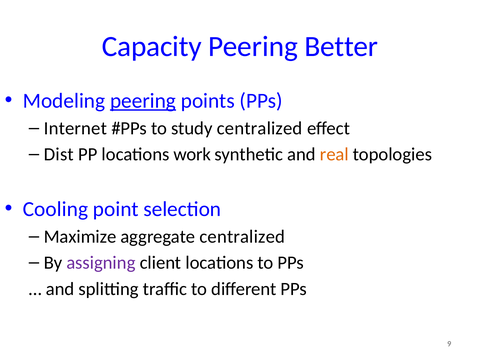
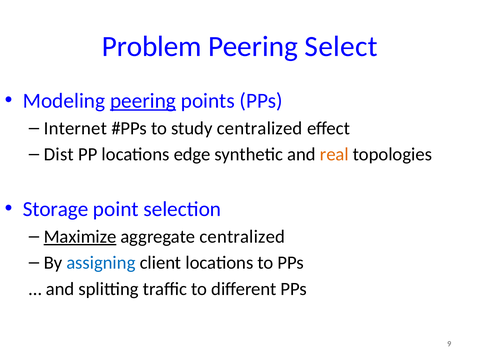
Capacity: Capacity -> Problem
Better: Better -> Select
work: work -> edge
Cooling: Cooling -> Storage
Maximize underline: none -> present
assigning colour: purple -> blue
